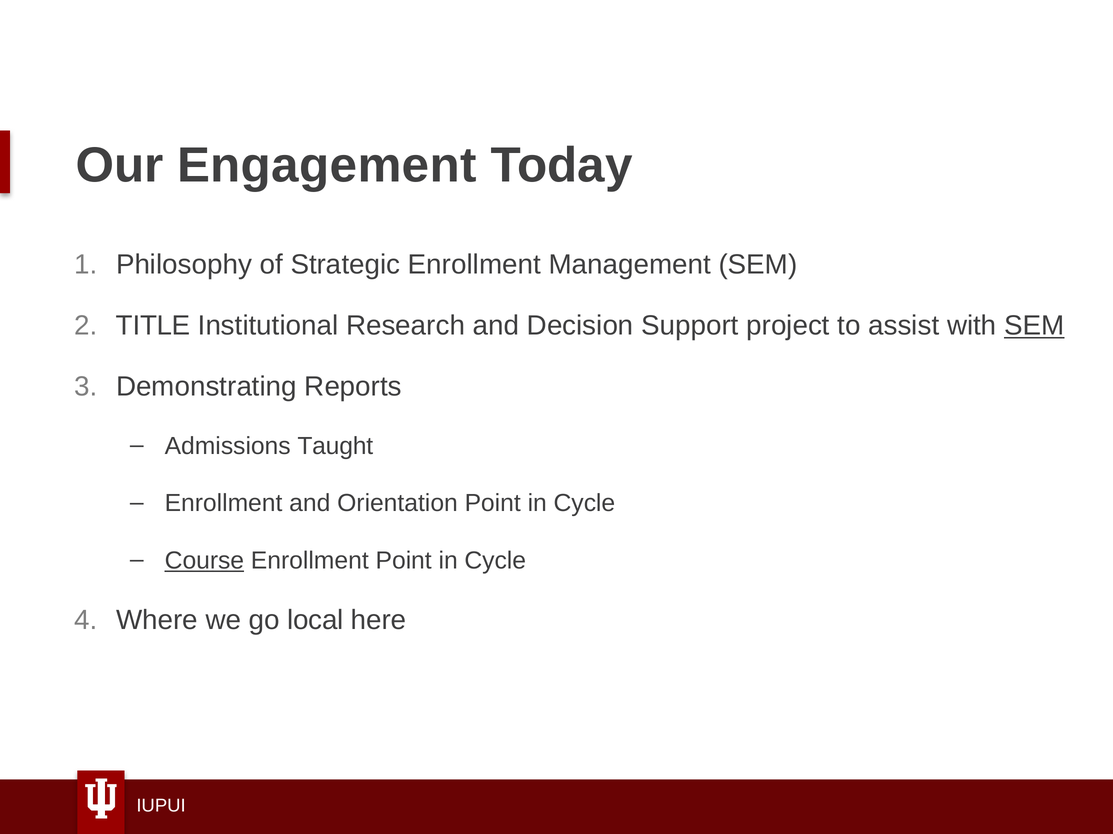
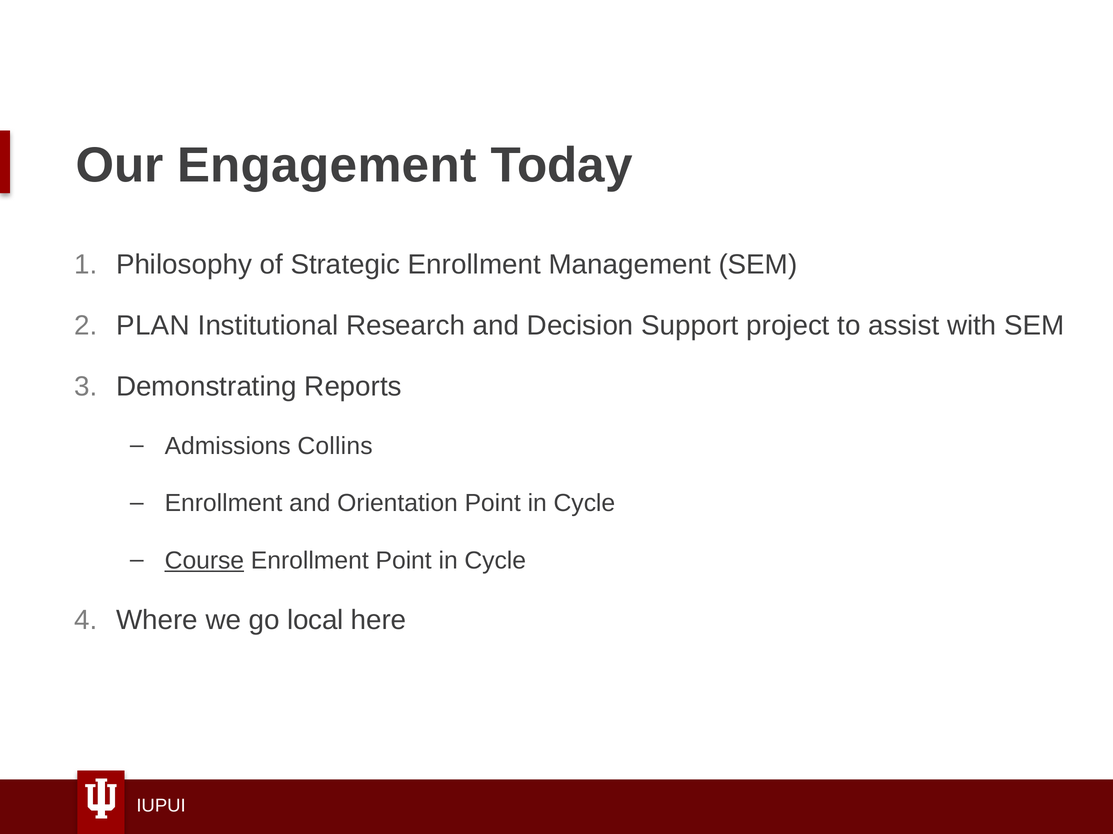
TITLE: TITLE -> PLAN
SEM at (1034, 326) underline: present -> none
Taught: Taught -> Collins
